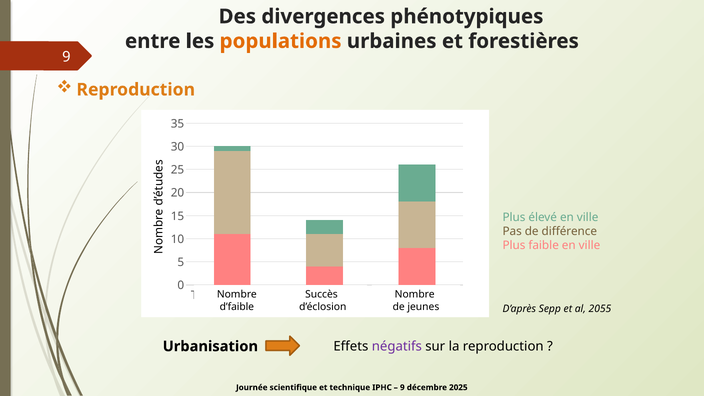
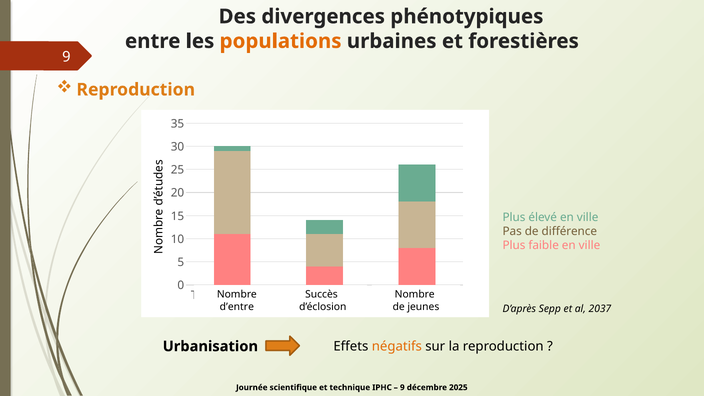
d’faible: d’faible -> d’entre
2055: 2055 -> 2037
négatifs colour: purple -> orange
